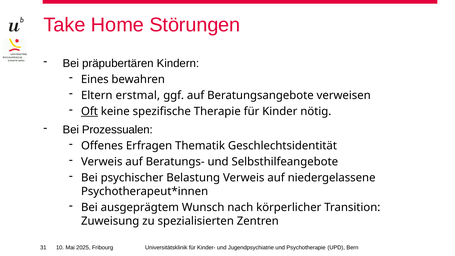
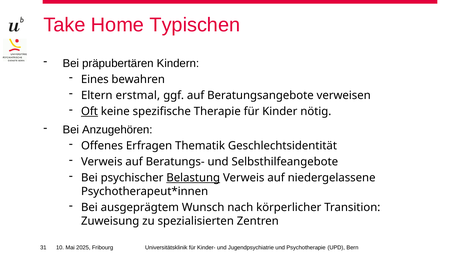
Störungen: Störungen -> Typischen
Prozessualen: Prozessualen -> Anzugehören
Belastung underline: none -> present
